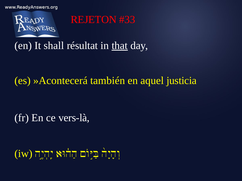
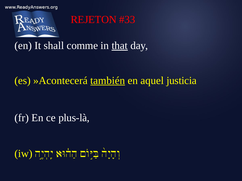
résultat: résultat -> comme
también underline: none -> present
vers-là: vers-là -> plus-là
